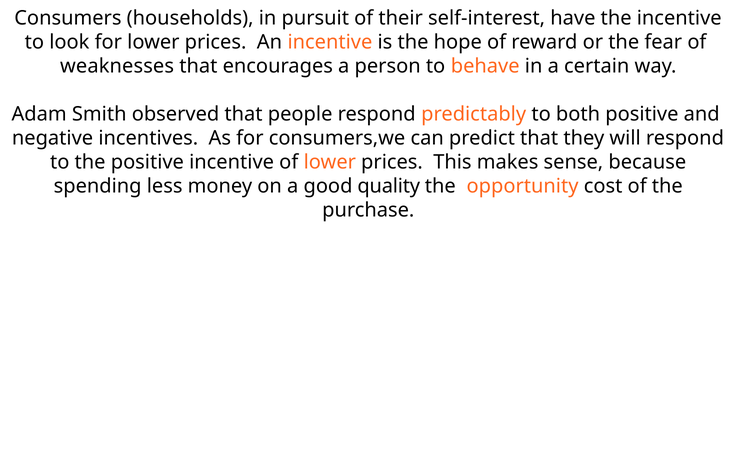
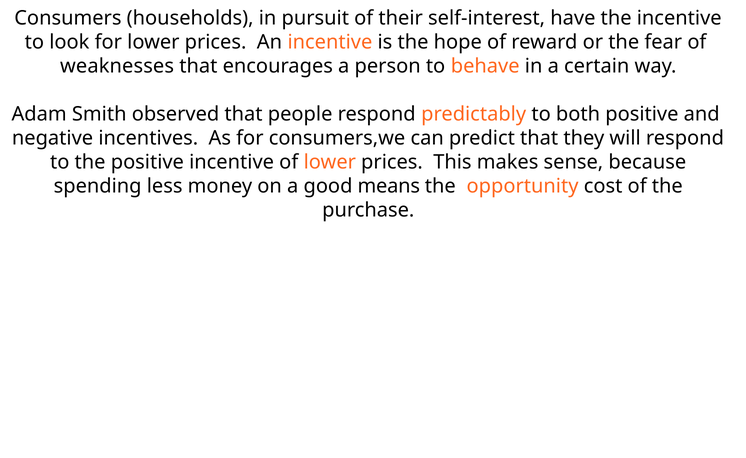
quality: quality -> means
